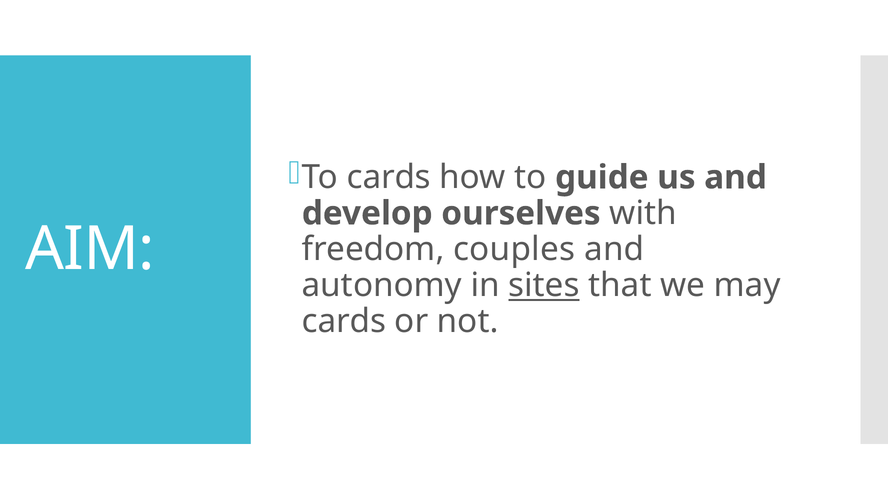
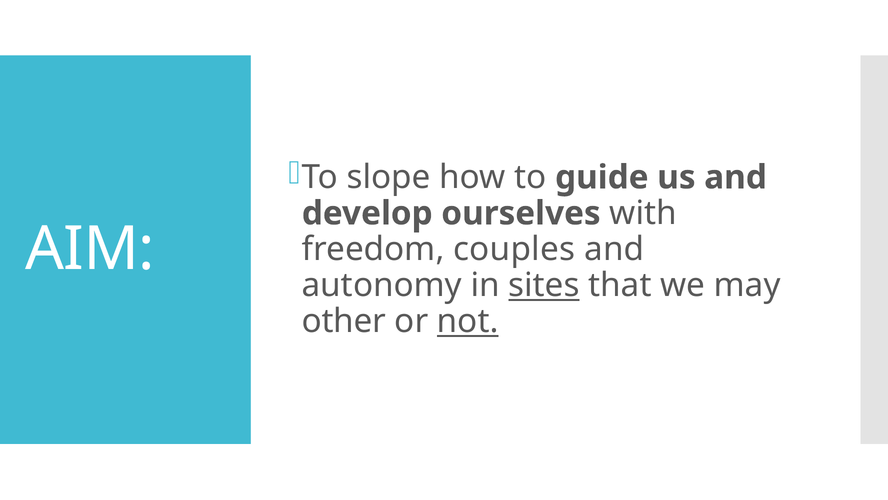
To cards: cards -> slope
cards at (344, 321): cards -> other
not underline: none -> present
